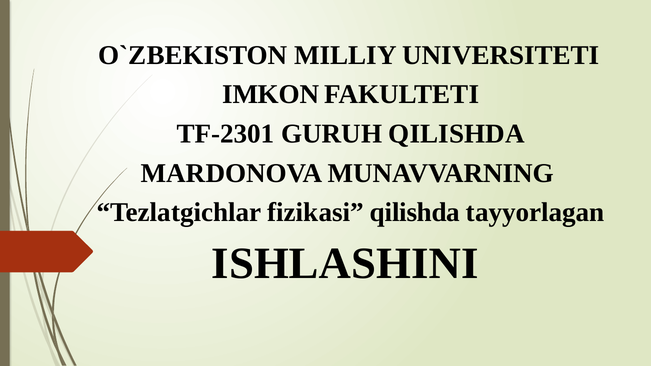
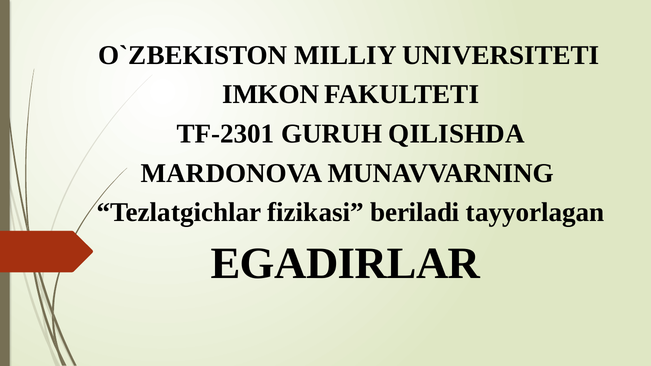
fizikasi qilishda: qilishda -> beriladi
ISHLASHINI: ISHLASHINI -> EGADIRLAR
